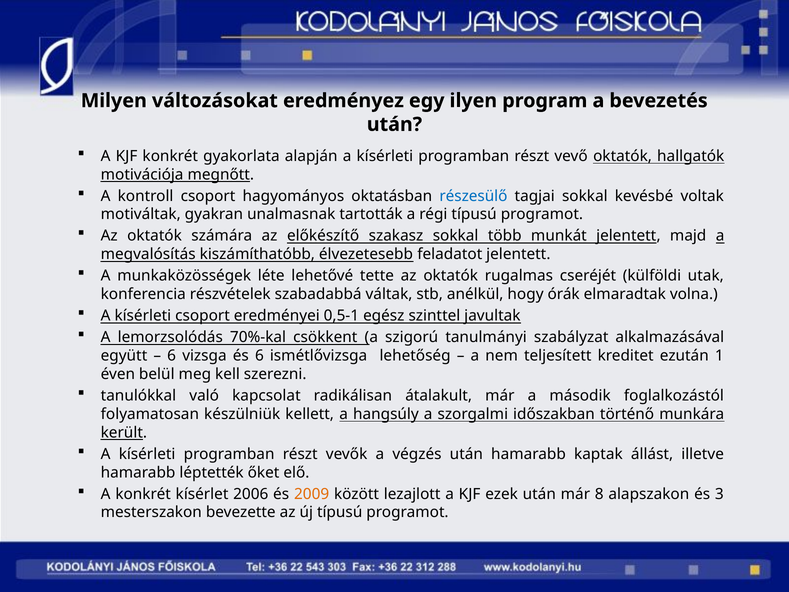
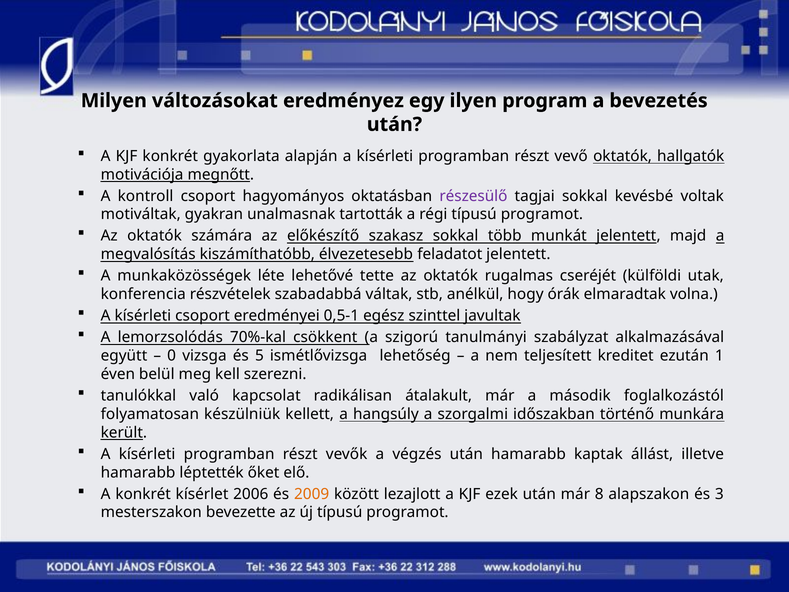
részesülő colour: blue -> purple
6 at (172, 356): 6 -> 0
és 6: 6 -> 5
